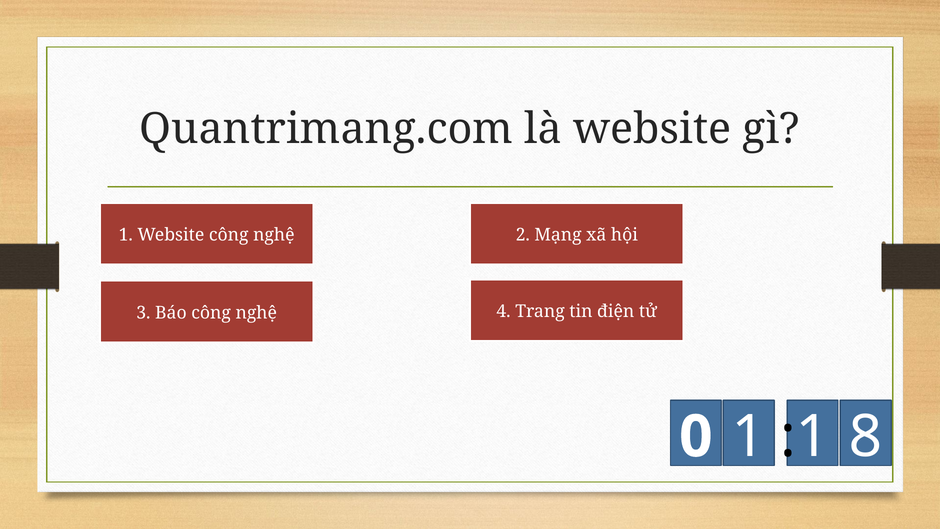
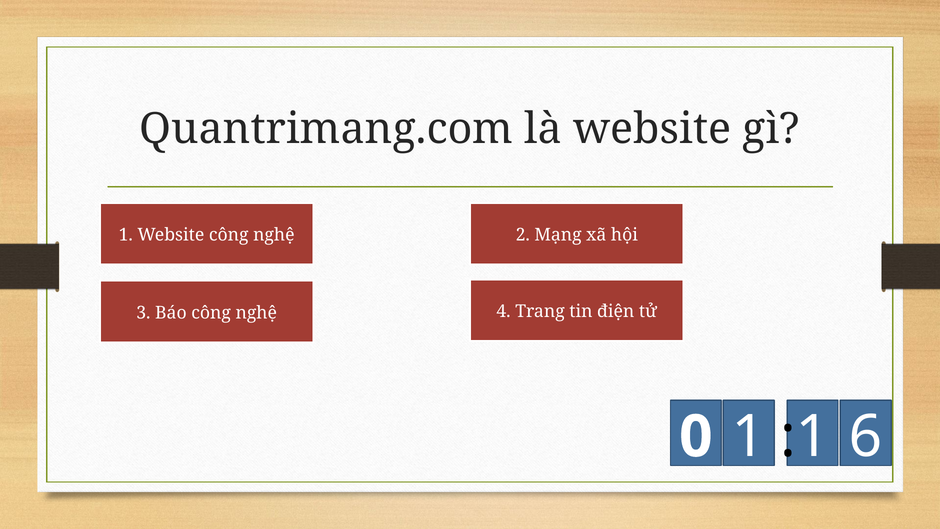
8: 8 -> 6
